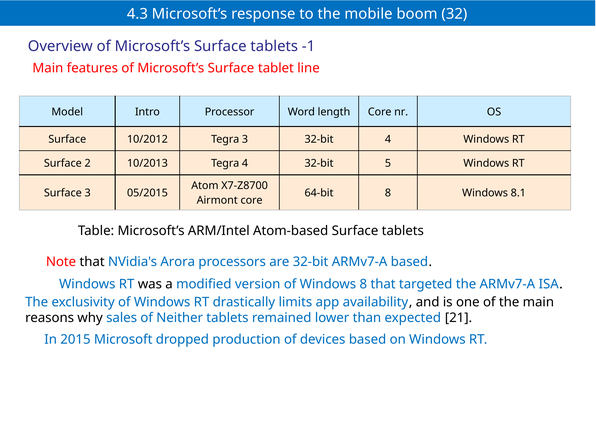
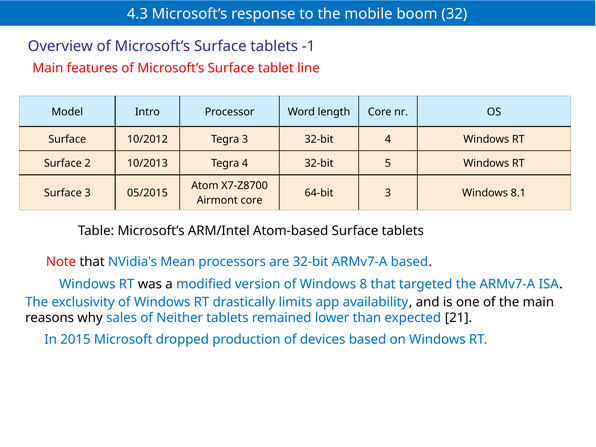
64-bit 8: 8 -> 3
Arora: Arora -> Mean
